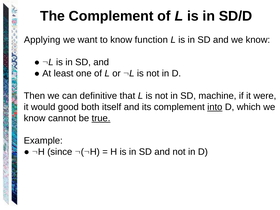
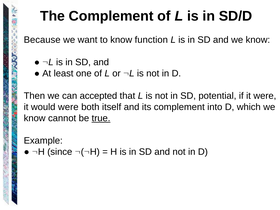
Applying: Applying -> Because
definitive: definitive -> accepted
machine: machine -> potential
would good: good -> were
into underline: present -> none
